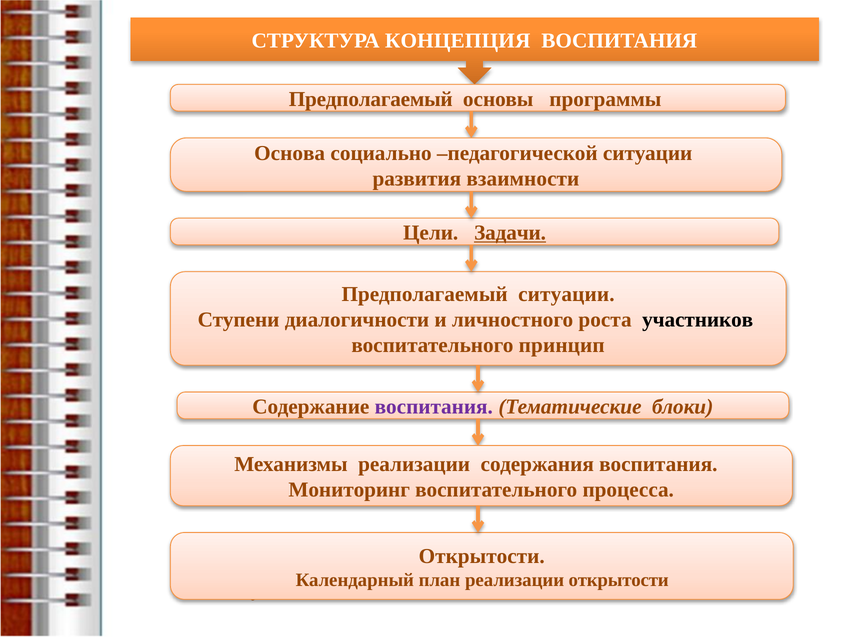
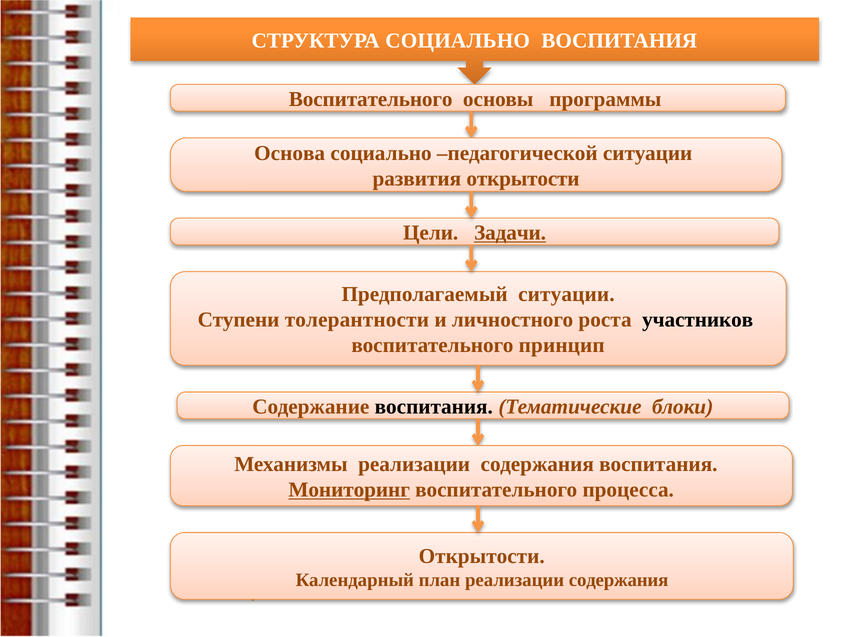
СТРУКТУРА КОНЦЕПЦИЯ: КОНЦЕПЦИЯ -> СОЦИАЛЬНО
Предполагаемый at (371, 99): Предполагаемый -> Воспитательного
развития взаимности: взаимности -> открытости
диалогичности: диалогичности -> толерантности
воспитания at (434, 407) colour: purple -> black
Мониторинг underline: none -> present
план реализации открытости: открытости -> содержания
